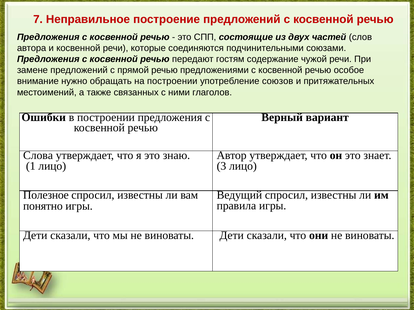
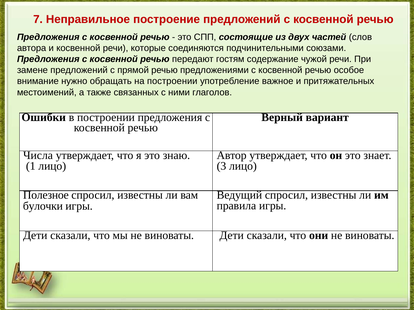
союзов: союзов -> важное
Слова: Слова -> Числа
понятно: понятно -> булочки
